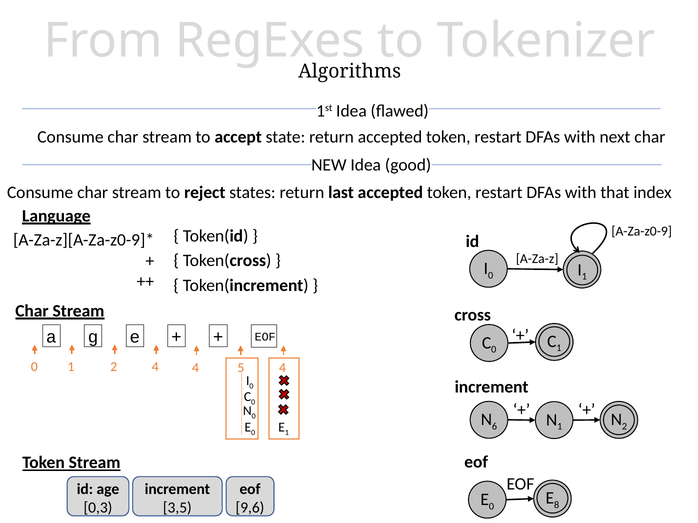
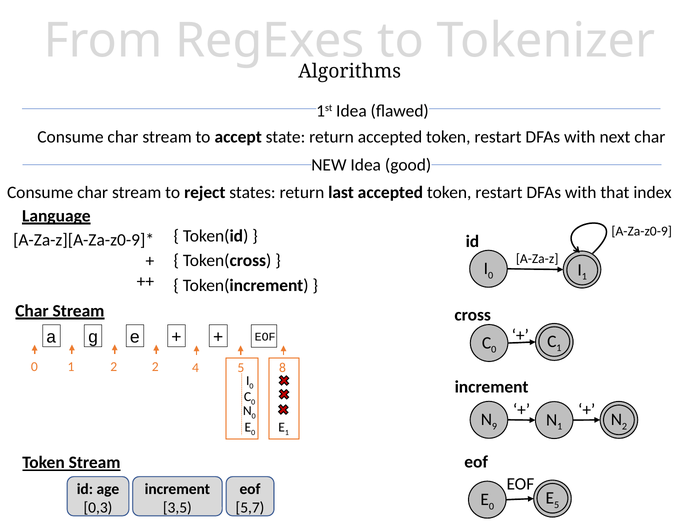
5 4: 4 -> 8
0 4: 4 -> 2
6: 6 -> 9
E 8: 8 -> 5
9,6: 9,6 -> 5,7
